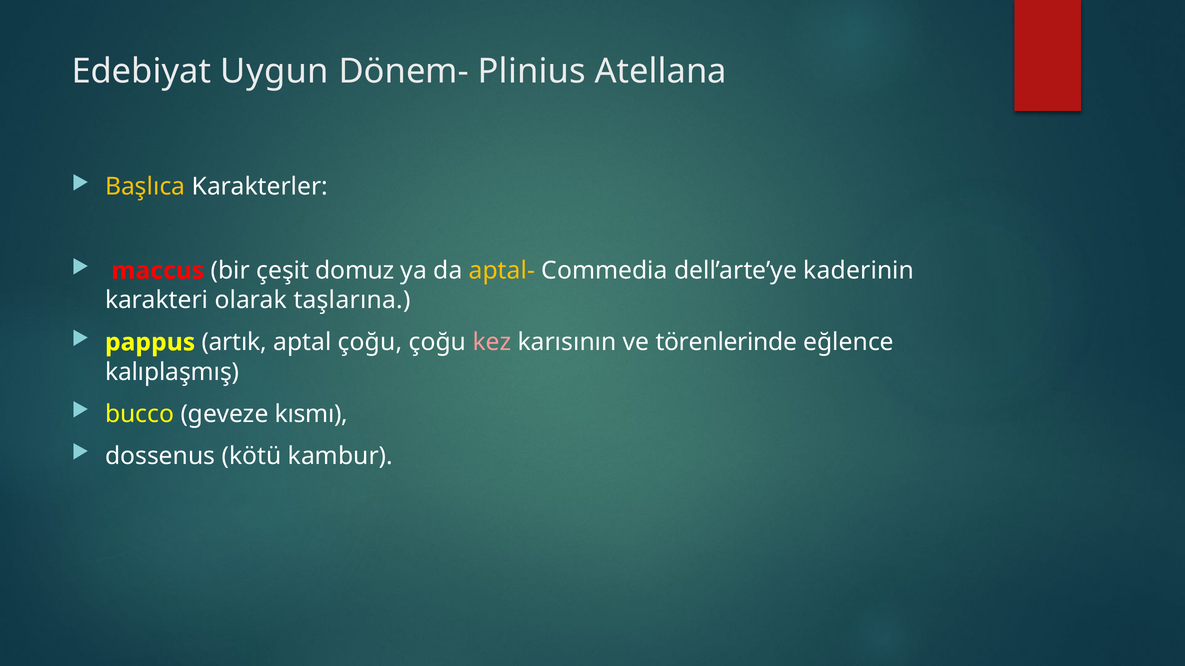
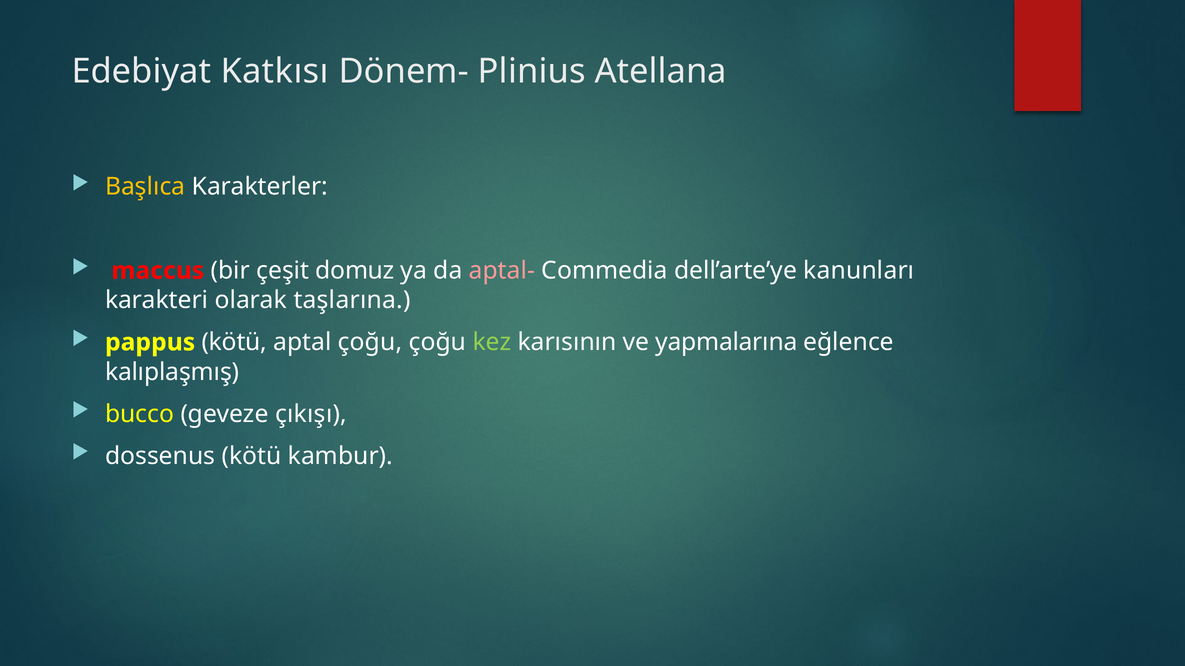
Uygun: Uygun -> Katkısı
aptal- colour: yellow -> pink
kaderinin: kaderinin -> kanunları
pappus artık: artık -> kötü
kez colour: pink -> light green
törenlerinde: törenlerinde -> yapmalarına
kısmı: kısmı -> çıkışı
